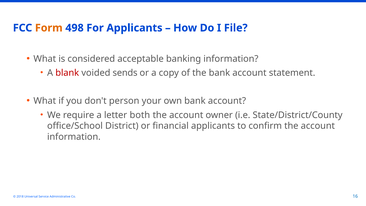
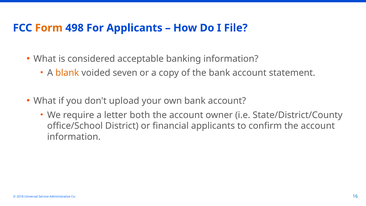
blank colour: red -> orange
sends: sends -> seven
person: person -> upload
